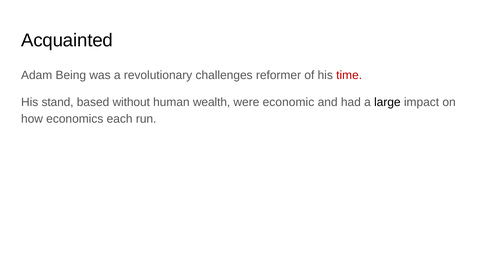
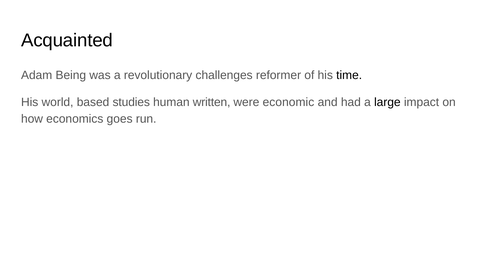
time colour: red -> black
stand: stand -> world
without: without -> studies
wealth: wealth -> written
each: each -> goes
